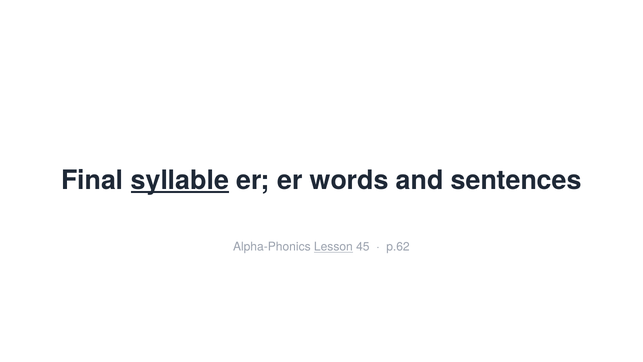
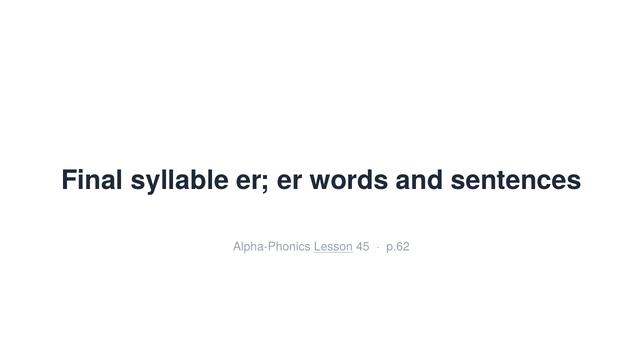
syllable underline: present -> none
